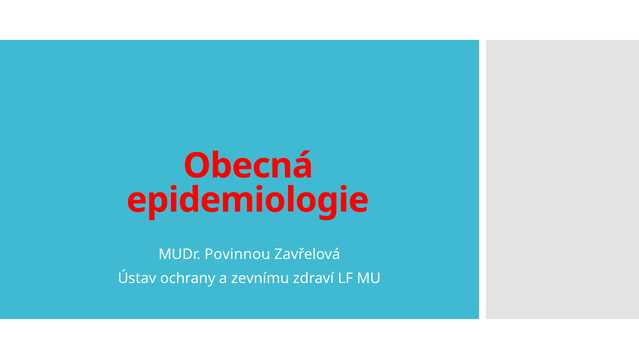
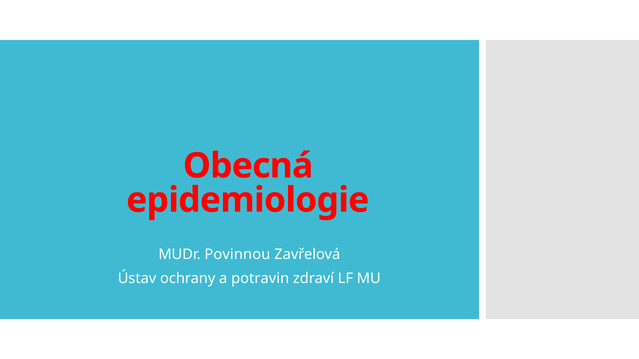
zevnímu: zevnímu -> potravin
